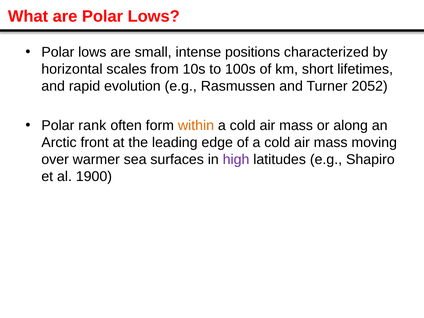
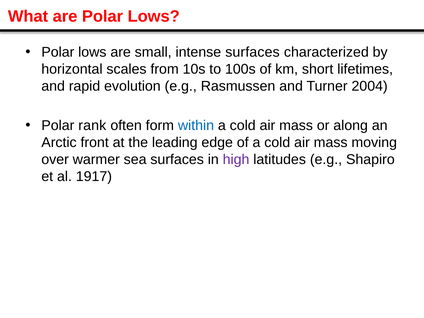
intense positions: positions -> surfaces
2052: 2052 -> 2004
within colour: orange -> blue
1900: 1900 -> 1917
